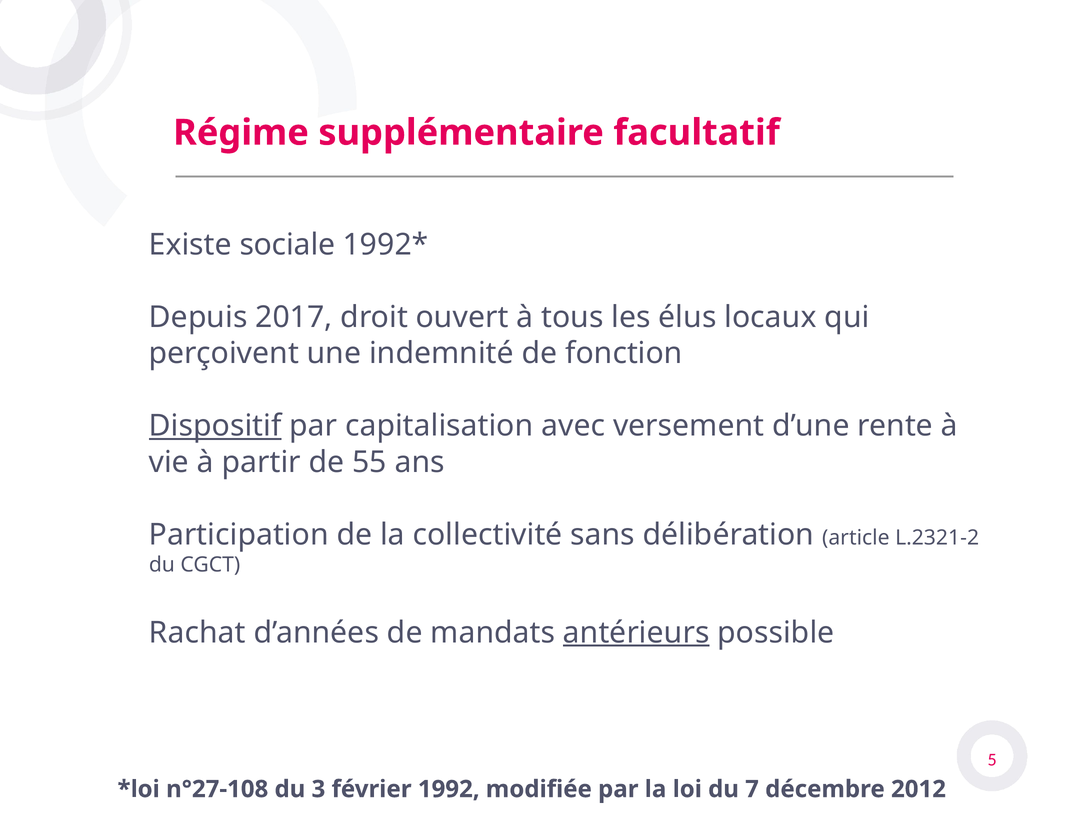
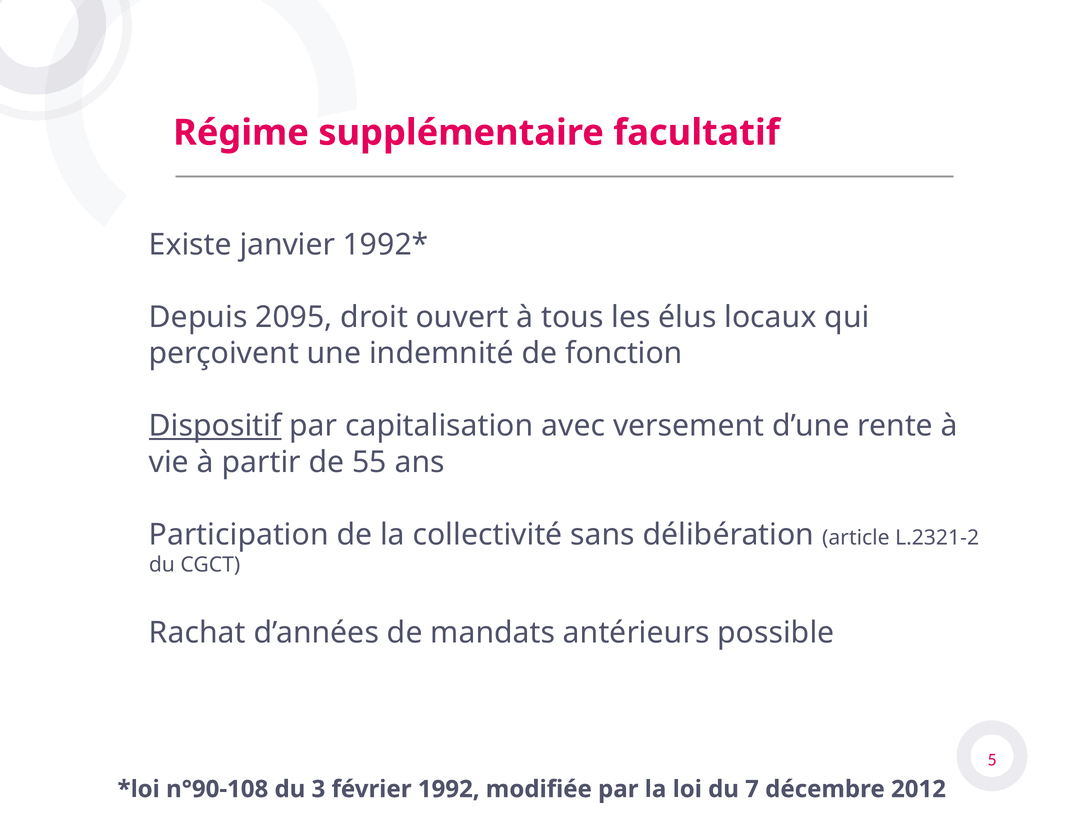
sociale: sociale -> janvier
2017: 2017 -> 2095
antérieurs underline: present -> none
n°27-108: n°27-108 -> n°90-108
